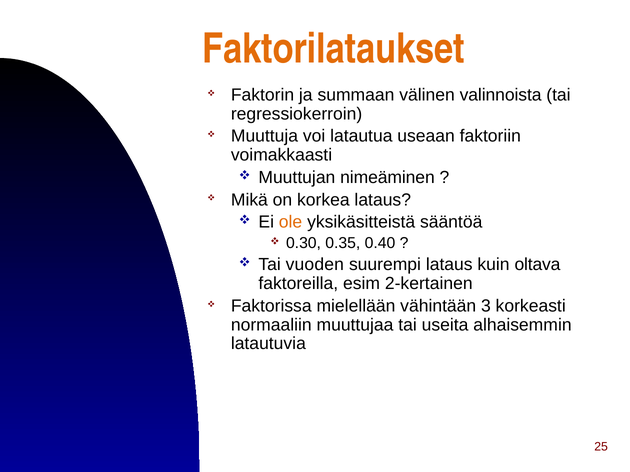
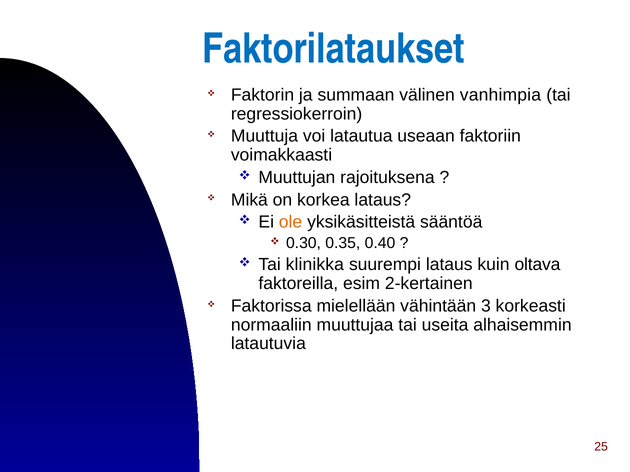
Faktorilataukset colour: orange -> blue
valinnoista: valinnoista -> vanhimpia
nimeäminen: nimeäminen -> rajoituksena
vuoden: vuoden -> klinikka
